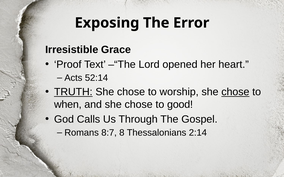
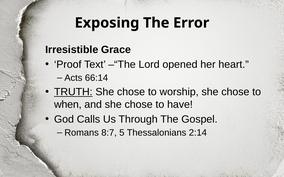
52:14: 52:14 -> 66:14
chose at (235, 92) underline: present -> none
good: good -> have
8: 8 -> 5
